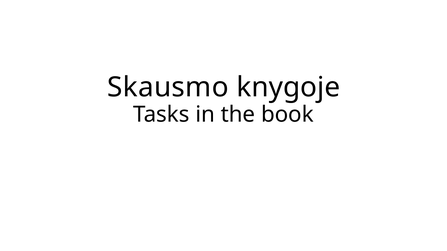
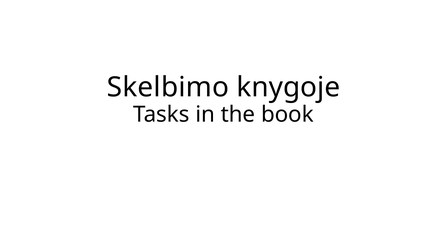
Skausmo: Skausmo -> Skelbimo
